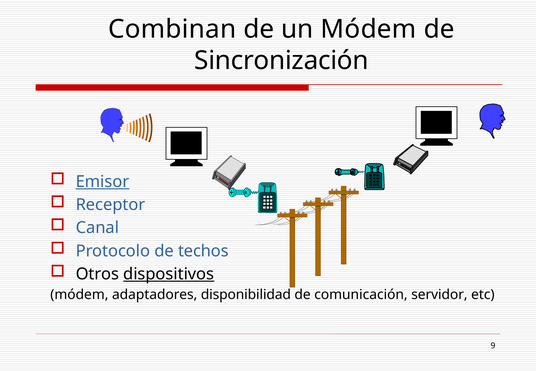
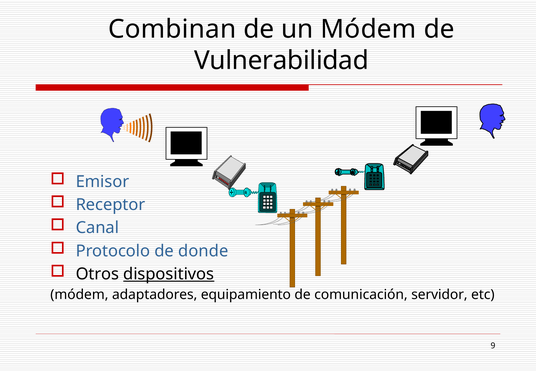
Sincronización: Sincronización -> Vulnerabilidad
Emisor underline: present -> none
techos: techos -> donde
disponibilidad: disponibilidad -> equipamiento
